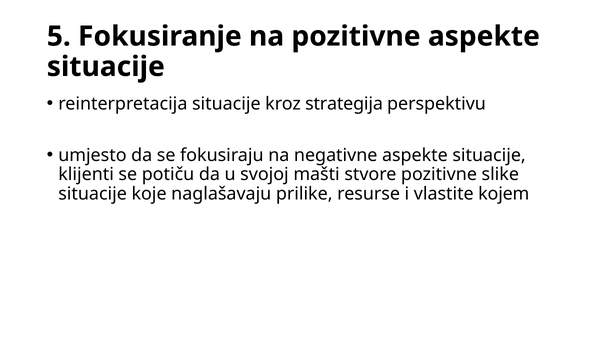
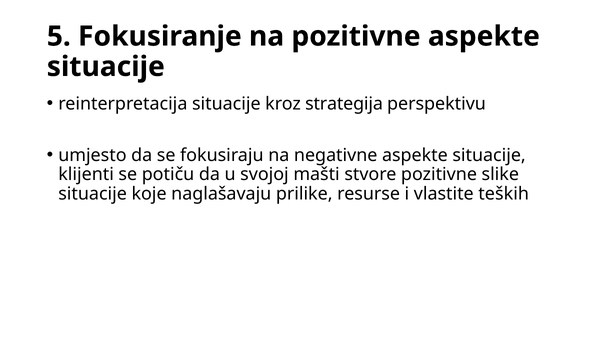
kojem: kojem -> teških
